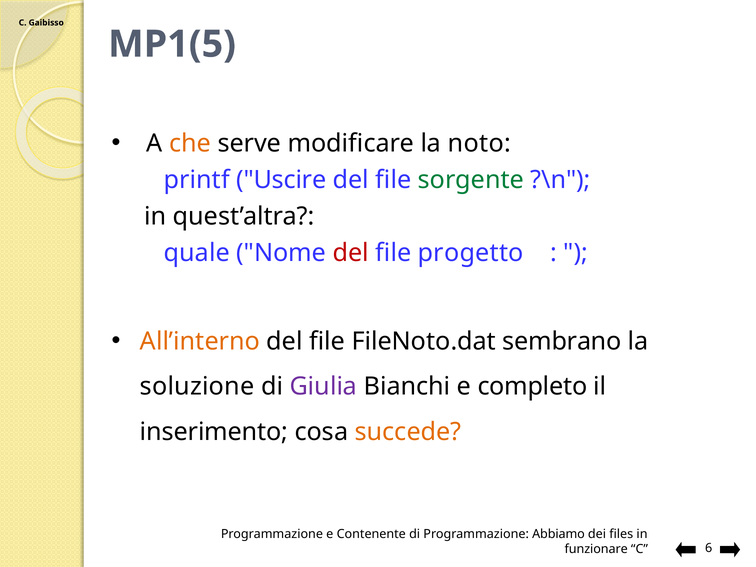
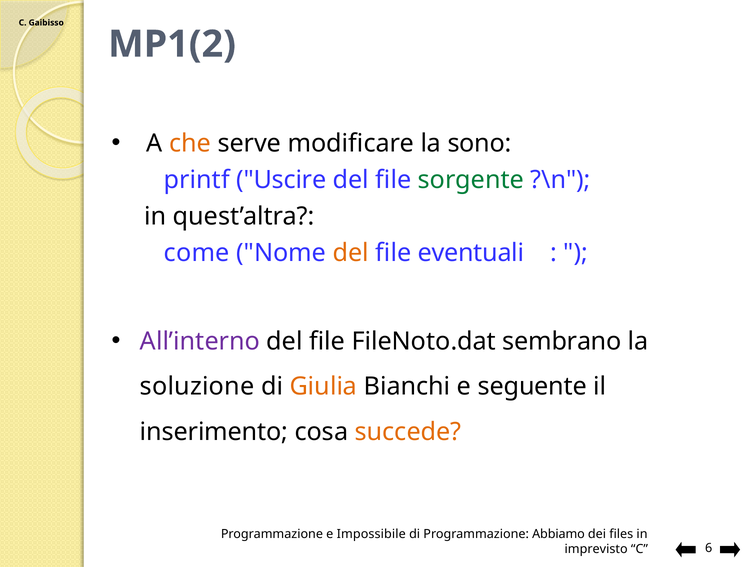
MP1(5: MP1(5 -> MP1(2
noto: noto -> sono
quale: quale -> come
del at (351, 253) colour: red -> orange
progetto: progetto -> eventuali
All’interno colour: orange -> purple
Giulia colour: purple -> orange
completo: completo -> seguente
Contenente: Contenente -> Impossibile
funzionare: funzionare -> imprevisto
